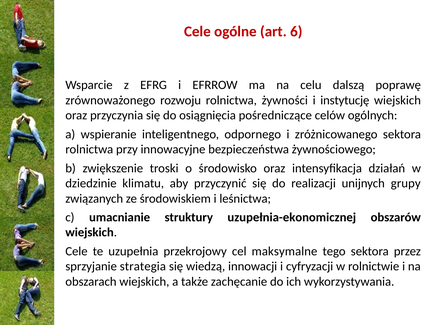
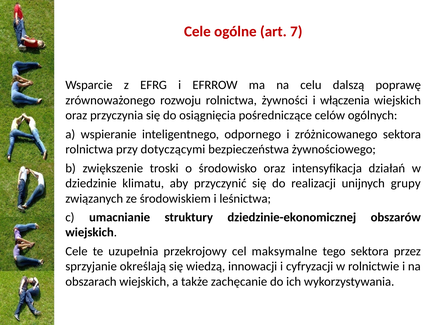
6: 6 -> 7
instytucję: instytucję -> włączenia
innowacyjne: innowacyjne -> dotyczącymi
uzupełnia-ekonomicznej: uzupełnia-ekonomicznej -> dziedzinie-ekonomicznej
strategia: strategia -> określają
